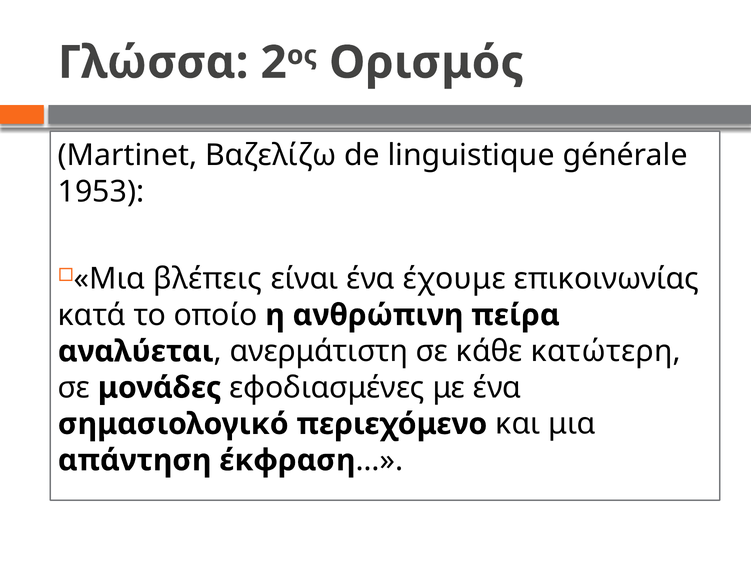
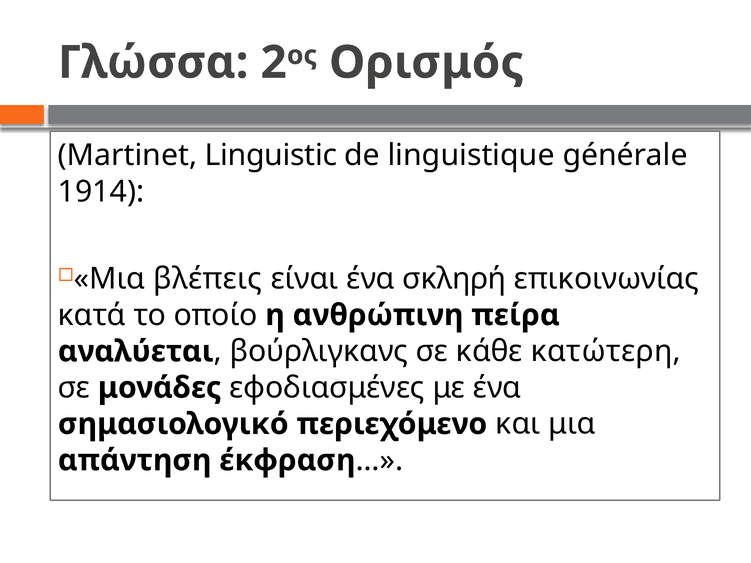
Βαζελίζω: Βαζελίζω -> Linguistic
1953: 1953 -> 1914
έχουμε: έχουμε -> σκληρή
ανερμάτιστη: ανερμάτιστη -> βούρλιγκανς
